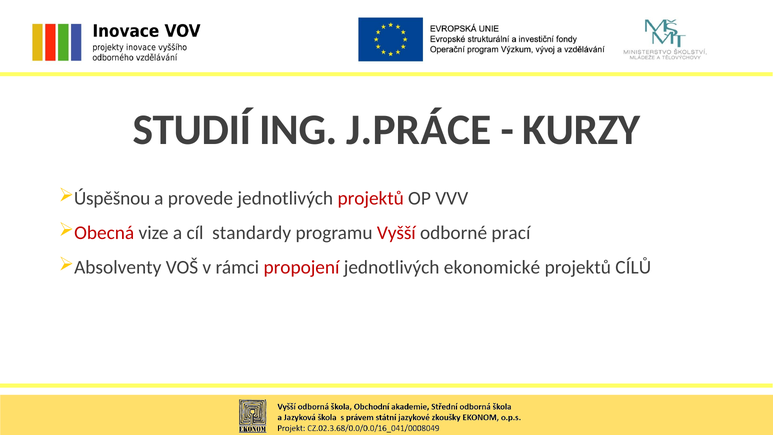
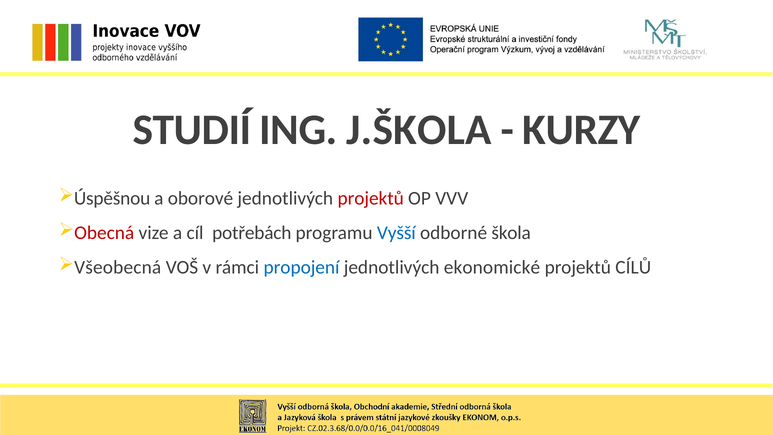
J.PRÁCE: J.PRÁCE -> J.ŠKOLA
provede: provede -> oborové
standardy: standardy -> potřebách
Vyšší colour: red -> blue
prací: prací -> škola
Absolventy: Absolventy -> Všeobecná
propojení colour: red -> blue
